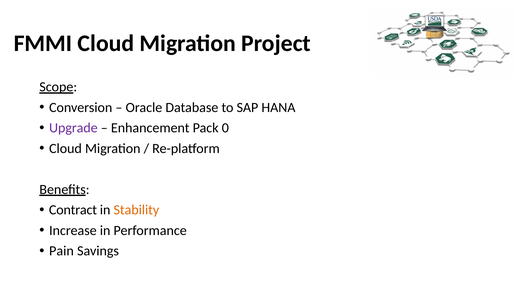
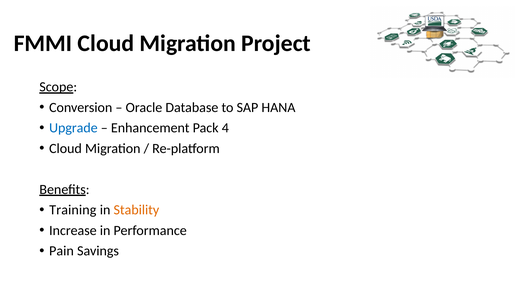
Upgrade colour: purple -> blue
0: 0 -> 4
Contract: Contract -> Training
